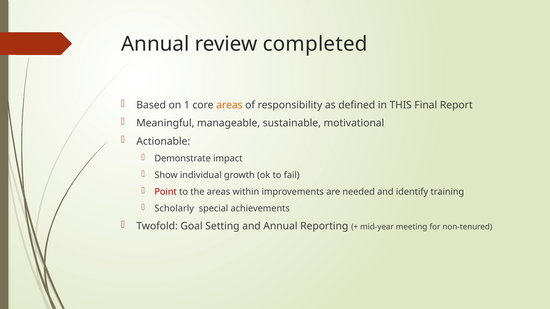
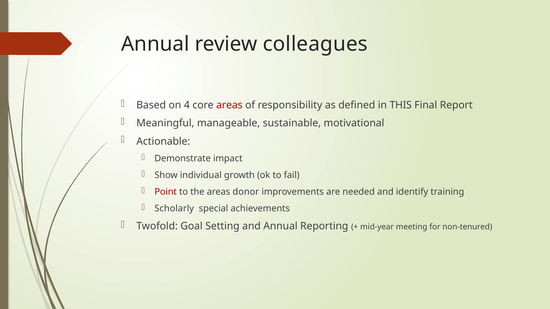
completed: completed -> colleagues
1: 1 -> 4
areas at (229, 105) colour: orange -> red
within: within -> donor
